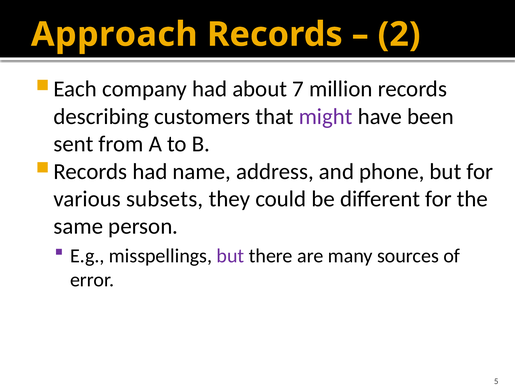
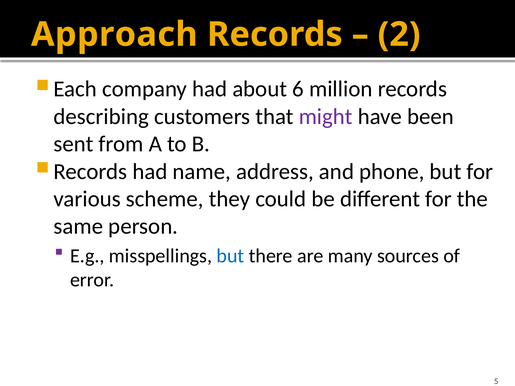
7: 7 -> 6
subsets: subsets -> scheme
but at (230, 256) colour: purple -> blue
